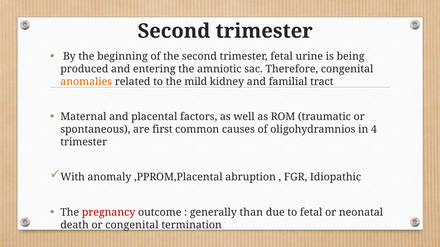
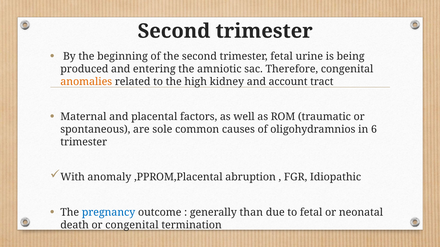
mild: mild -> high
familial: familial -> account
first: first -> sole
4: 4 -> 6
pregnancy colour: red -> blue
